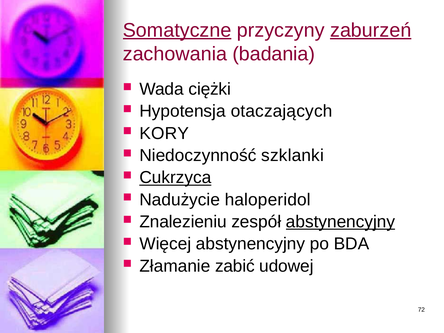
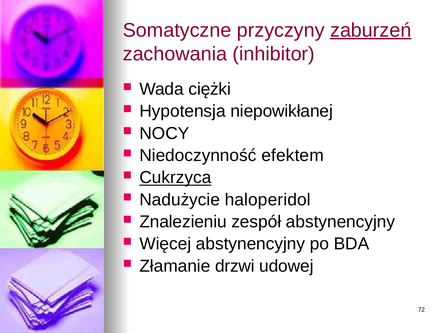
Somatyczne underline: present -> none
badania: badania -> inhibitor
otaczających: otaczających -> niepowikłanej
KORY: KORY -> NOCY
szklanki: szklanki -> efektem
abstynencyjny at (341, 222) underline: present -> none
zabić: zabić -> drzwi
